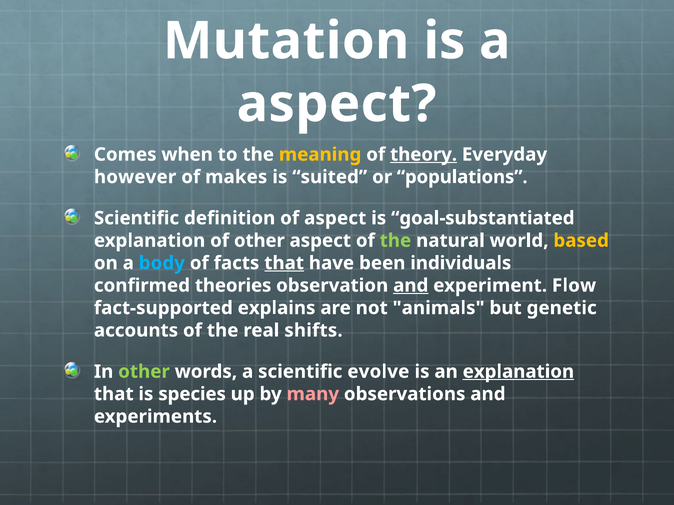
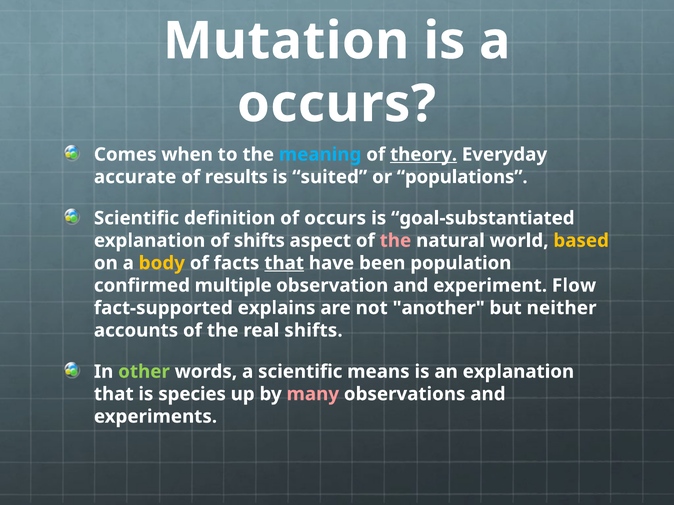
aspect at (337, 104): aspect -> occurs
meaning colour: yellow -> light blue
however: however -> accurate
makes: makes -> results
of aspect: aspect -> occurs
of other: other -> shifts
the at (395, 241) colour: light green -> pink
body colour: light blue -> yellow
individuals: individuals -> population
theories: theories -> multiple
and at (411, 286) underline: present -> none
animals: animals -> another
genetic: genetic -> neither
evolve: evolve -> means
explanation at (518, 372) underline: present -> none
